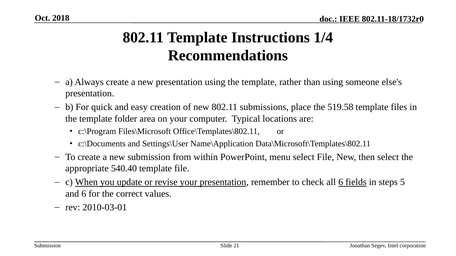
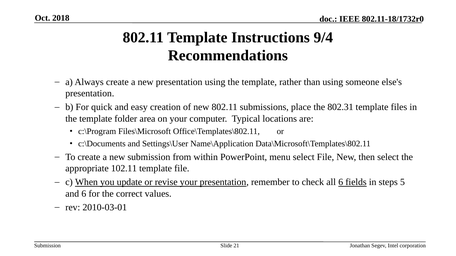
1/4: 1/4 -> 9/4
519.58: 519.58 -> 802.31
540.40: 540.40 -> 102.11
